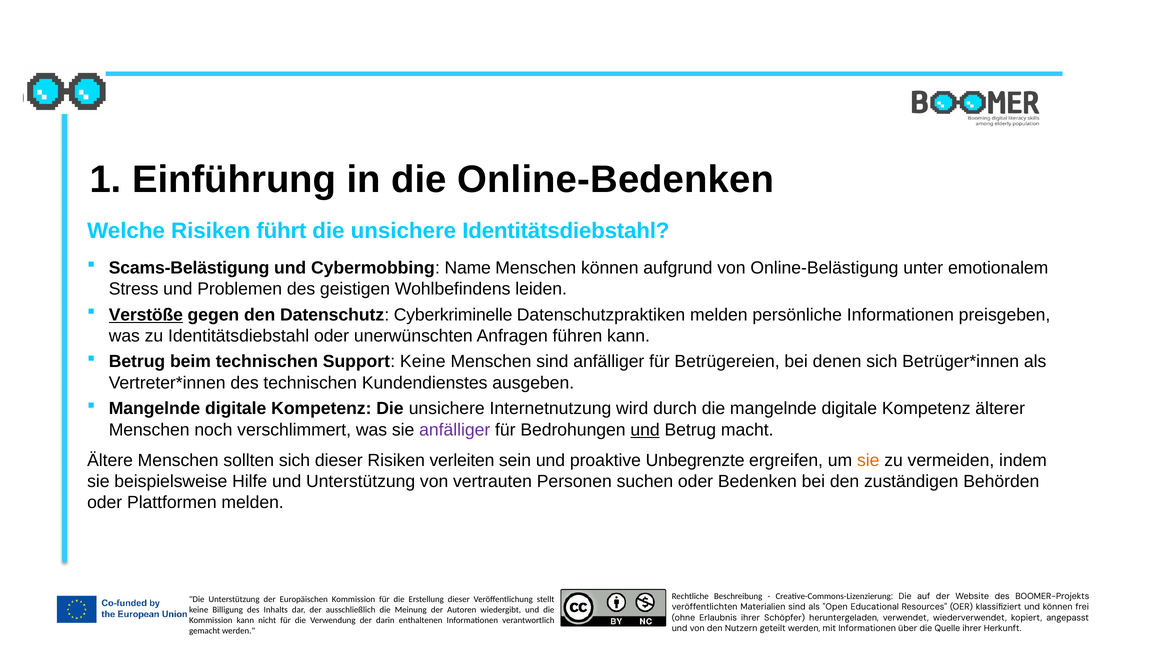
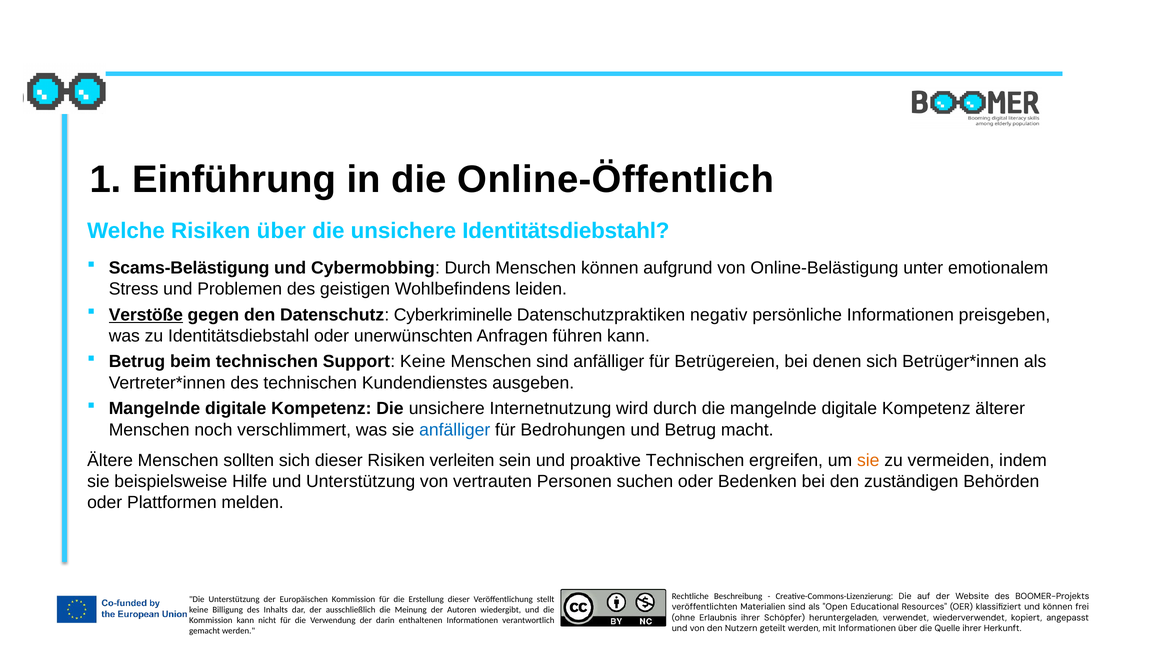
Online-Bedenken: Online-Bedenken -> Online-Öffentlich
Risiken führt: führt -> über
Cybermobbing Name: Name -> Durch
Datenschutzpraktiken melden: melden -> negativ
anfälliger at (455, 430) colour: purple -> blue
und at (645, 430) underline: present -> none
proaktive Unbegrenzte: Unbegrenzte -> Technischen
